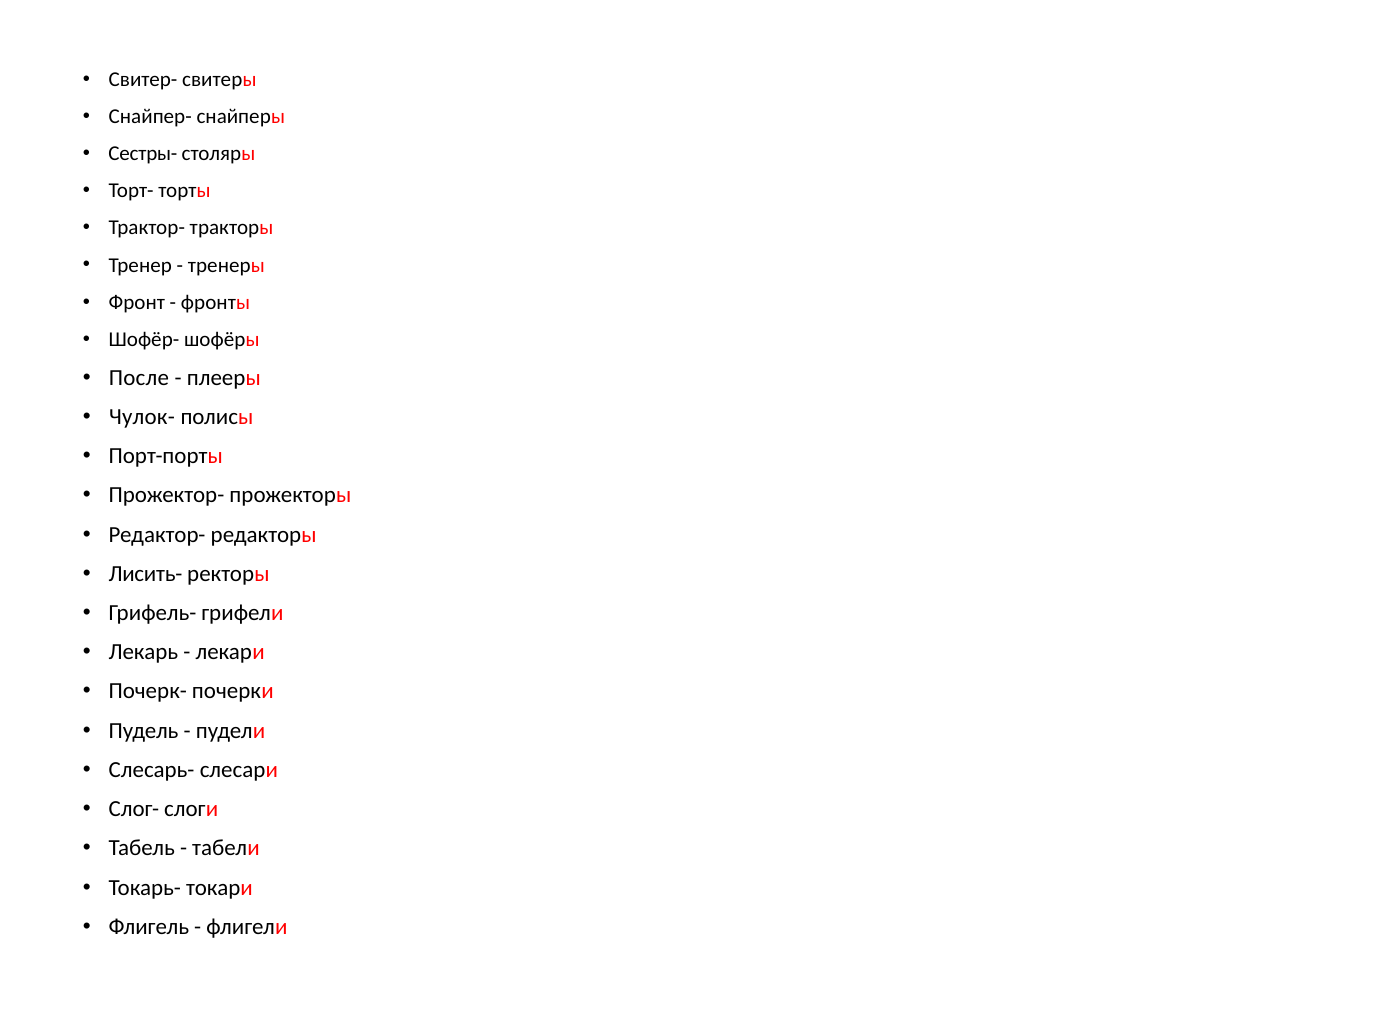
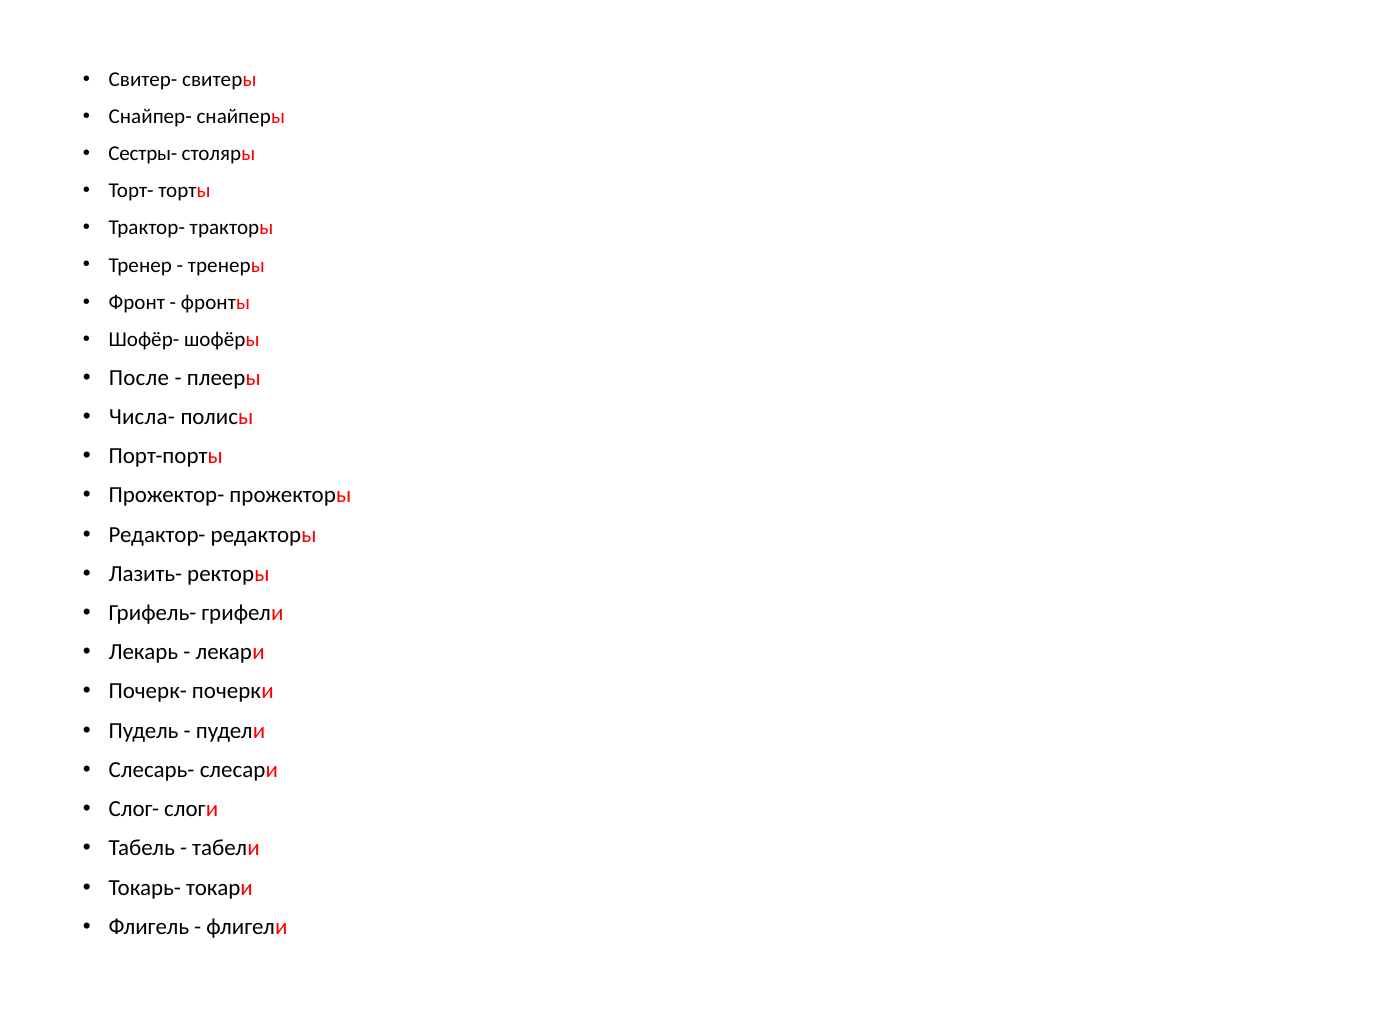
Чулок-: Чулок- -> Числа-
Лисить-: Лисить- -> Лазить-
